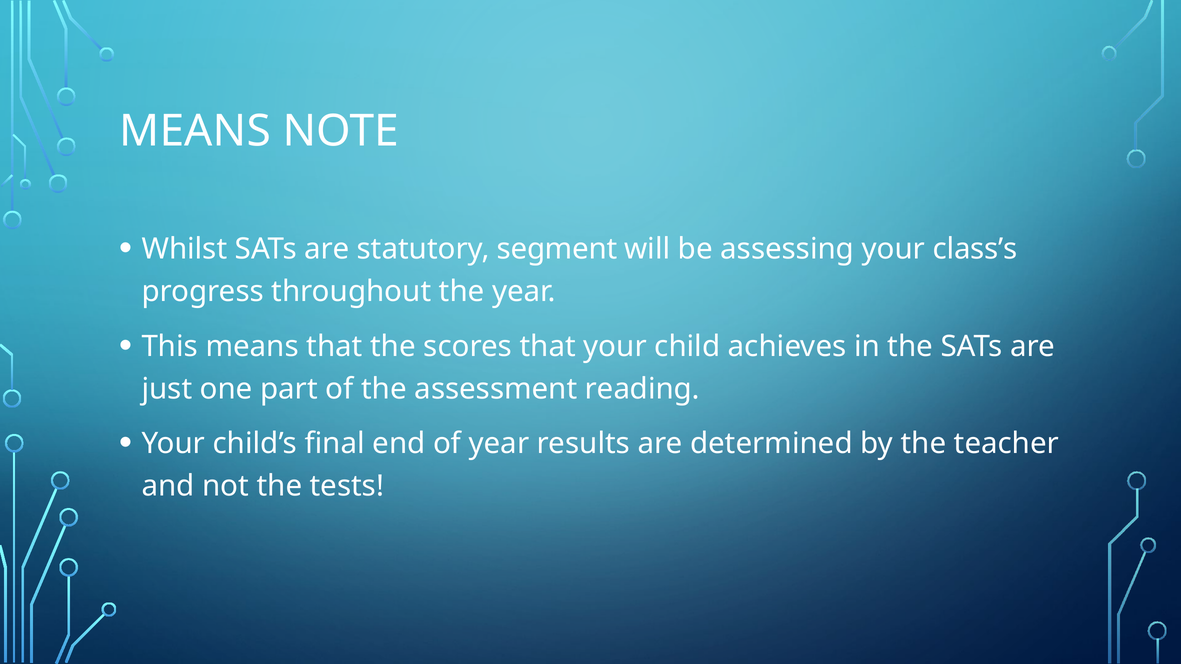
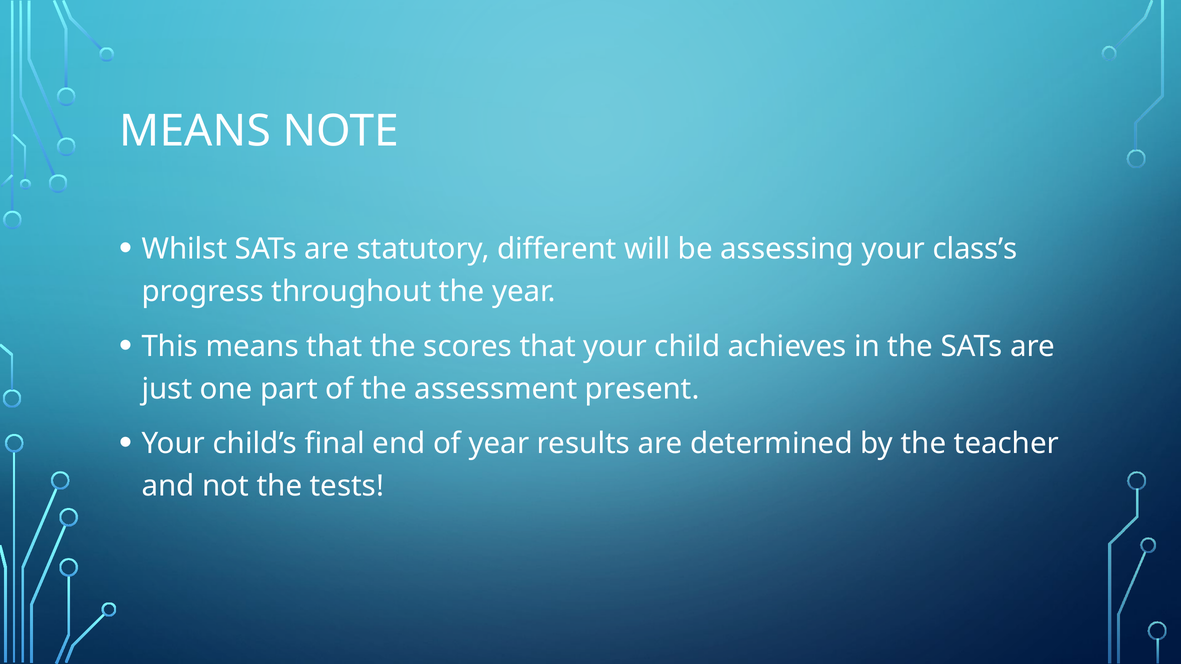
segment: segment -> different
reading: reading -> present
